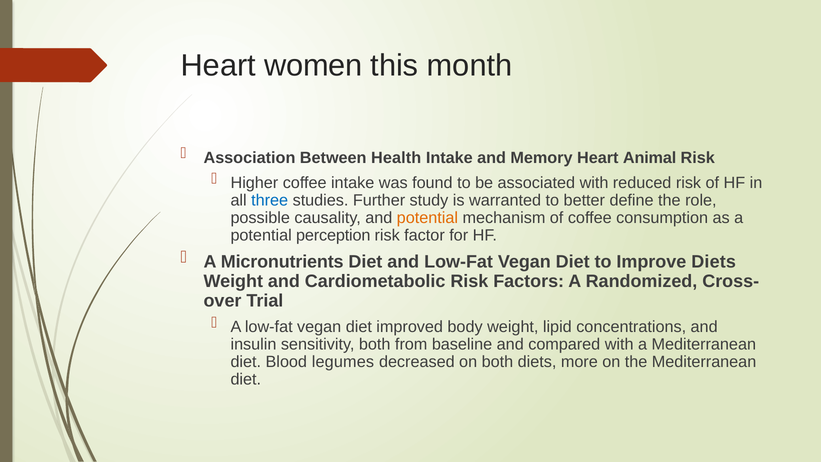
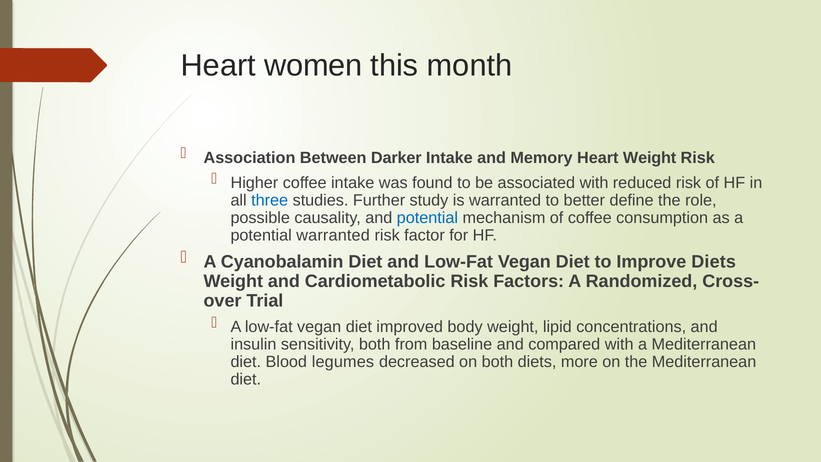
Health: Health -> Darker
Heart Animal: Animal -> Weight
potential at (427, 218) colour: orange -> blue
potential perception: perception -> warranted
Micronutrients: Micronutrients -> Cyanobalamin
